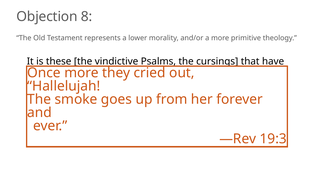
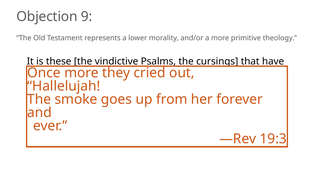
8: 8 -> 9
